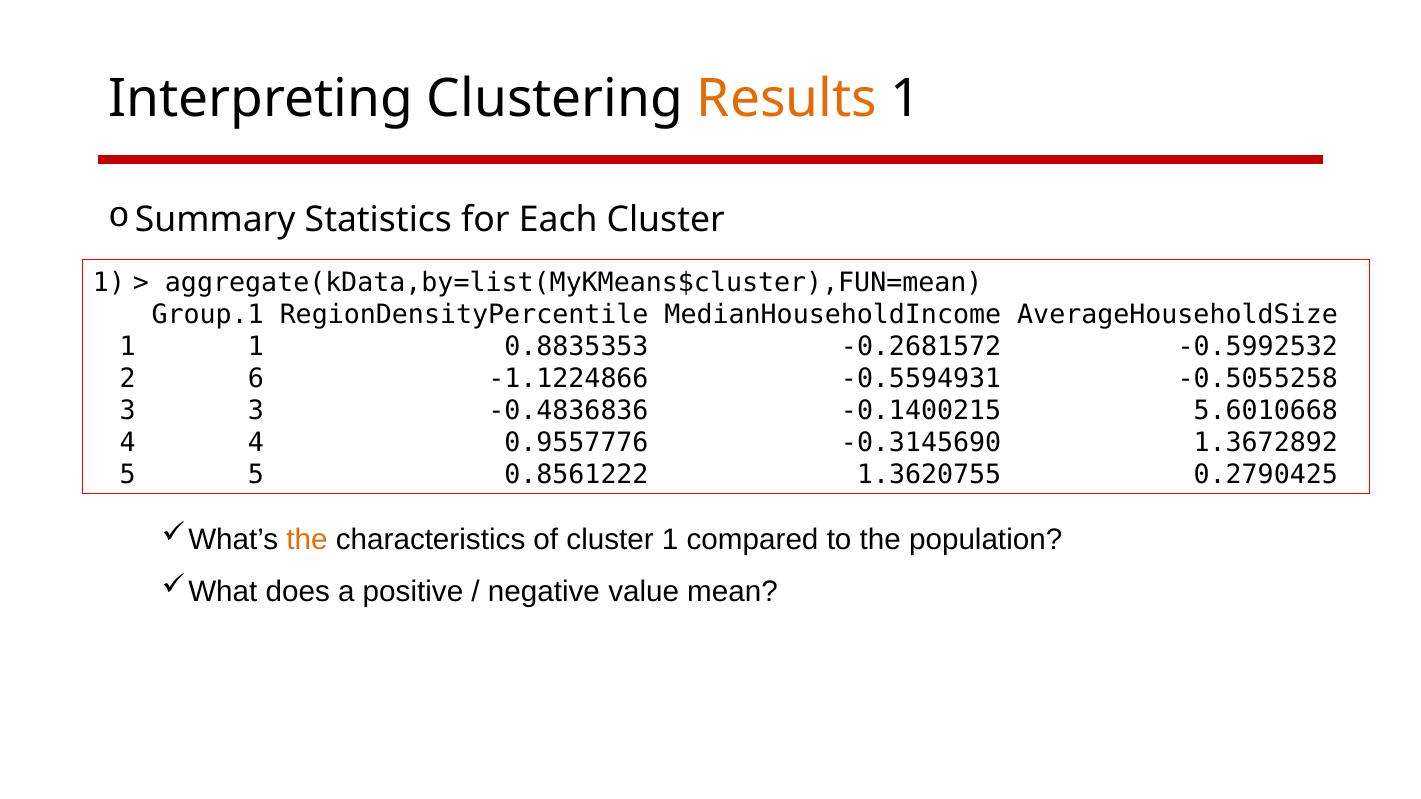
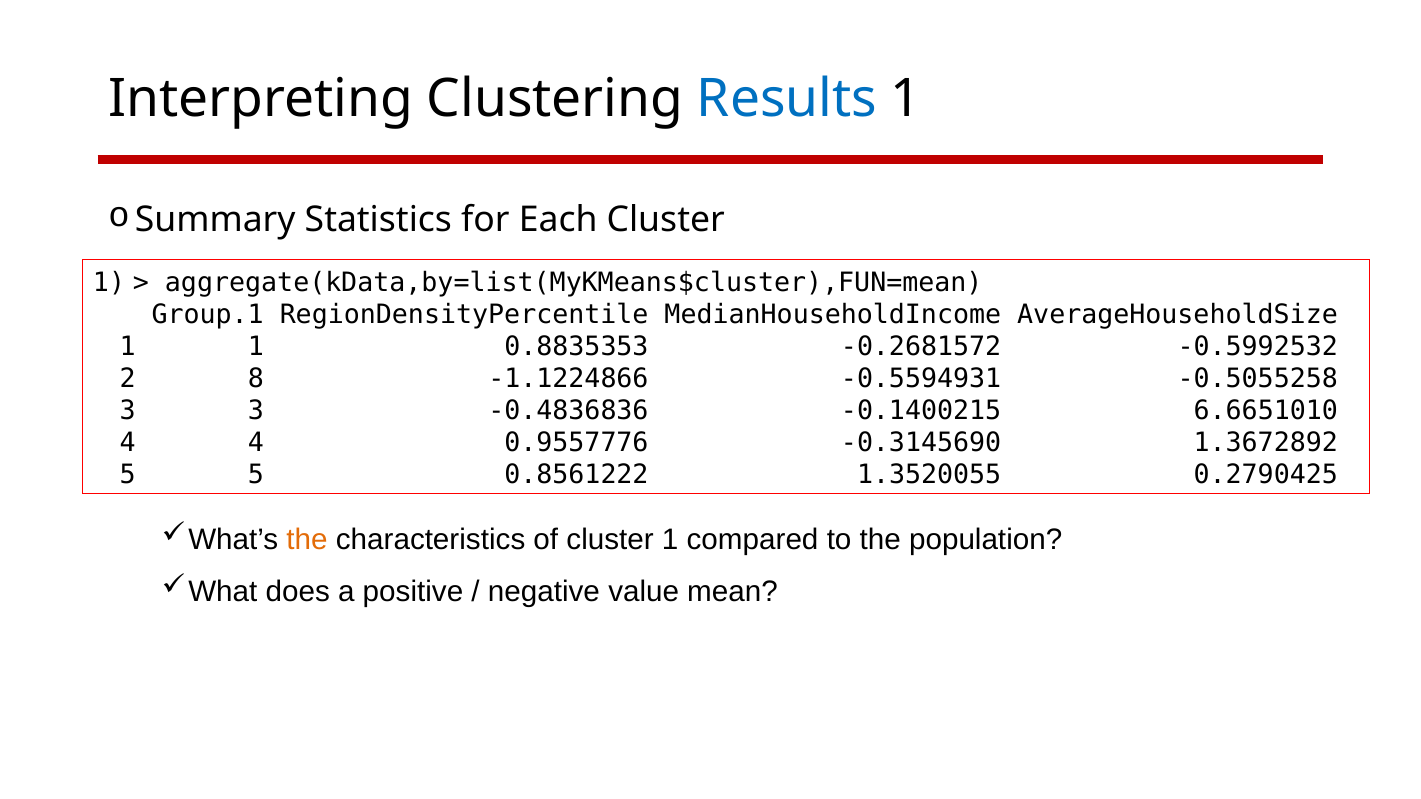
Results colour: orange -> blue
6: 6 -> 8
5.6010668: 5.6010668 -> 6.6651010
1.3620755: 1.3620755 -> 1.3520055
